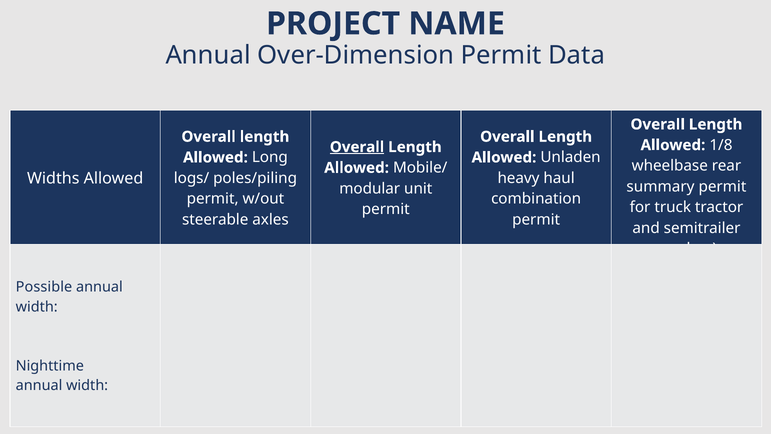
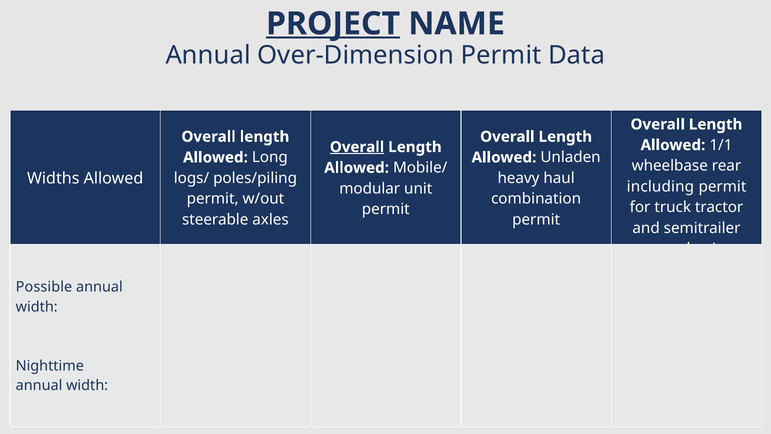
PROJECT underline: none -> present
1/8: 1/8 -> 1/1
summary: summary -> including
